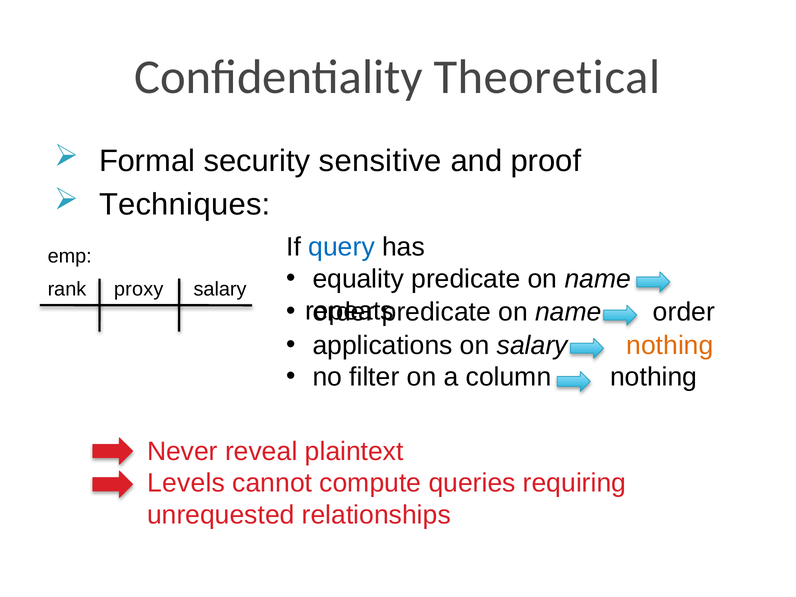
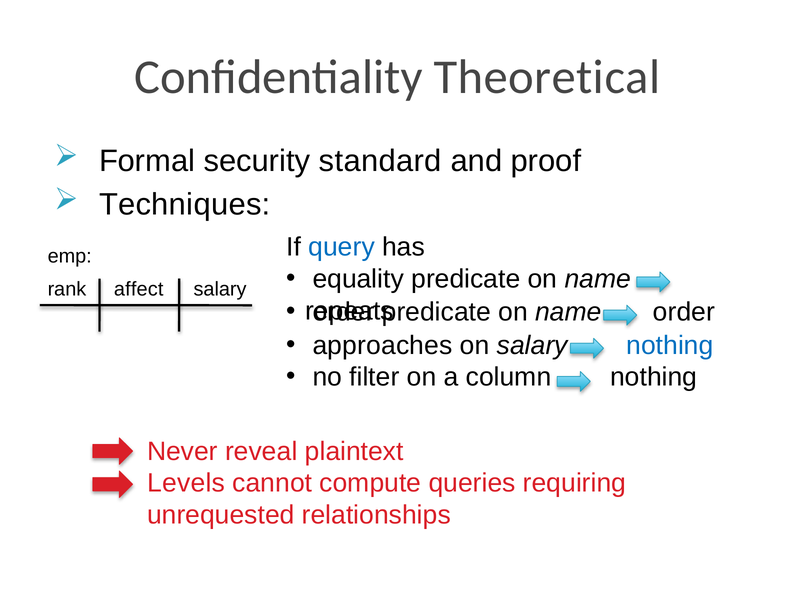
sensitive: sensitive -> standard
proxy: proxy -> affect
applications: applications -> approaches
nothing at (670, 345) colour: orange -> blue
